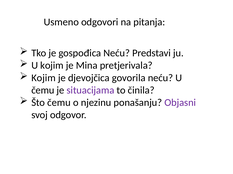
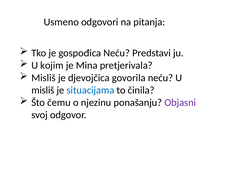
Kojim at (43, 78): Kojim -> Misliš
čemu at (43, 91): čemu -> misliš
situacijama colour: purple -> blue
